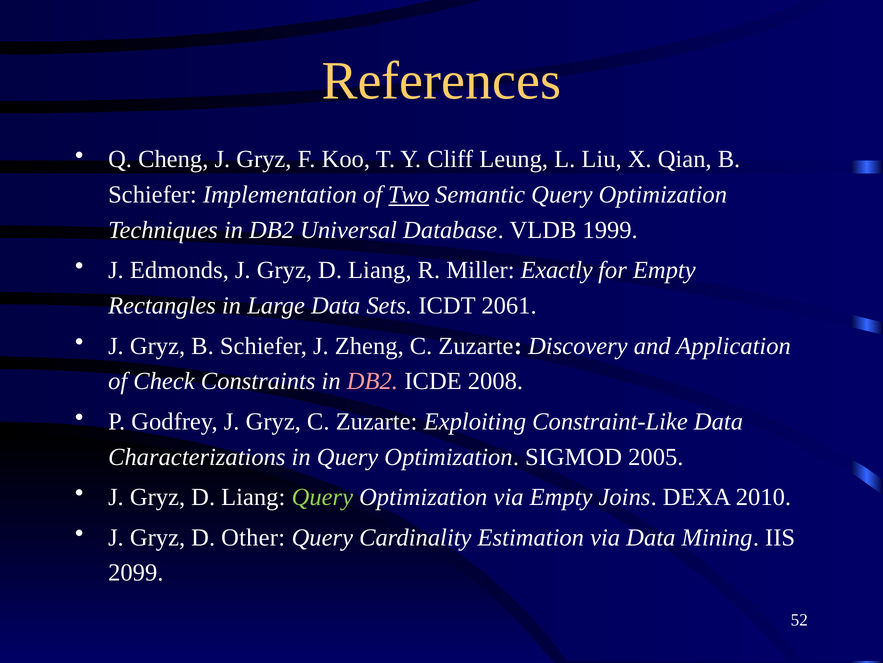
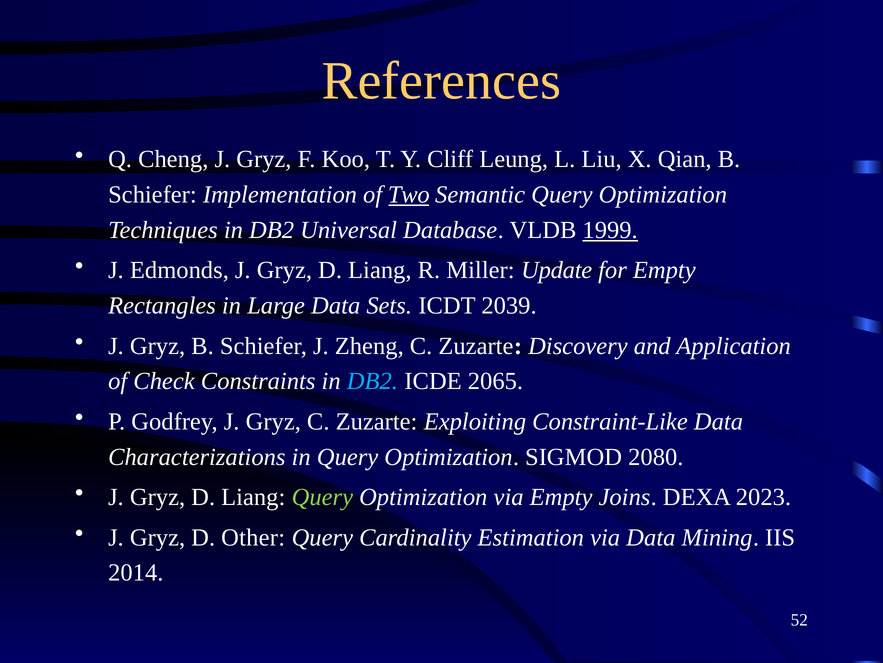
1999 underline: none -> present
Exactly: Exactly -> Update
2061: 2061 -> 2039
DB2 at (372, 381) colour: pink -> light blue
2008: 2008 -> 2065
2005: 2005 -> 2080
2010: 2010 -> 2023
2099: 2099 -> 2014
